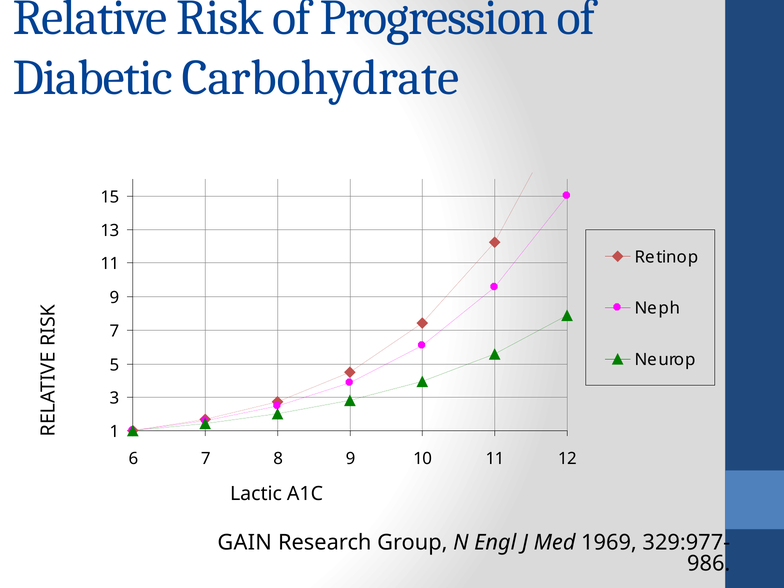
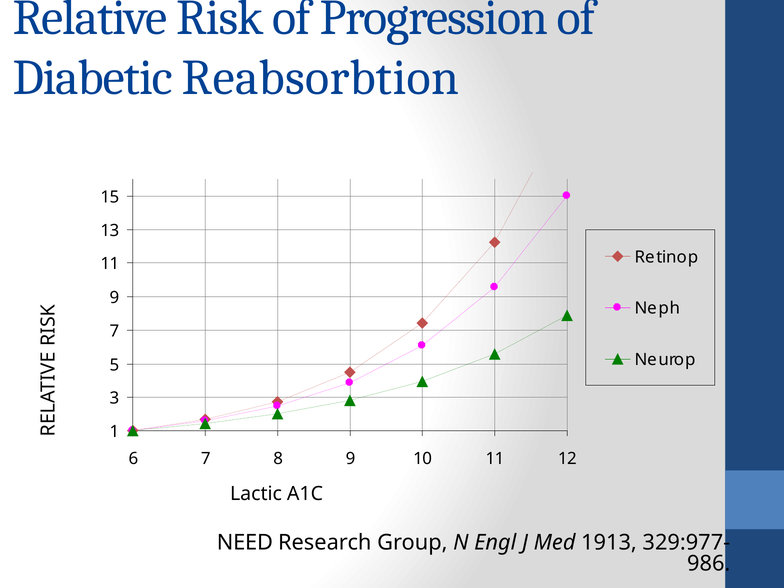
Carbohydrate: Carbohydrate -> Reabsorbtion
GAIN: GAIN -> NEED
1969: 1969 -> 1913
